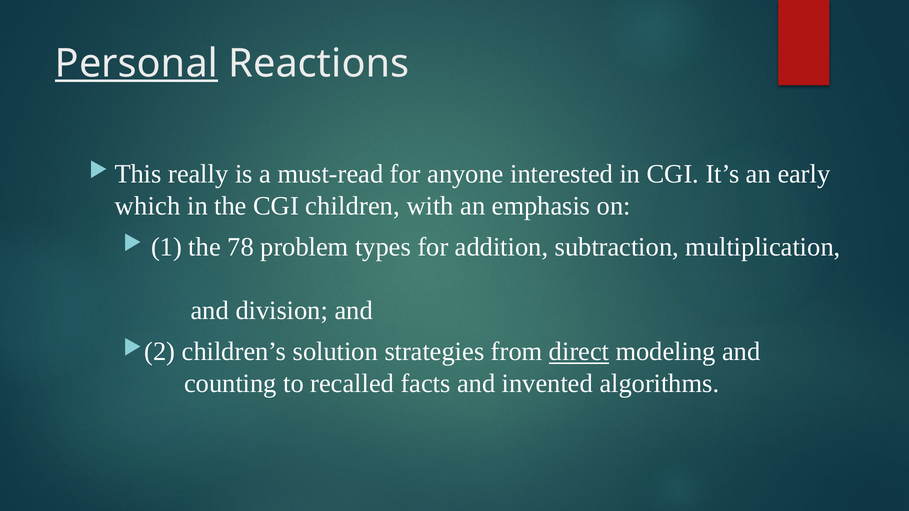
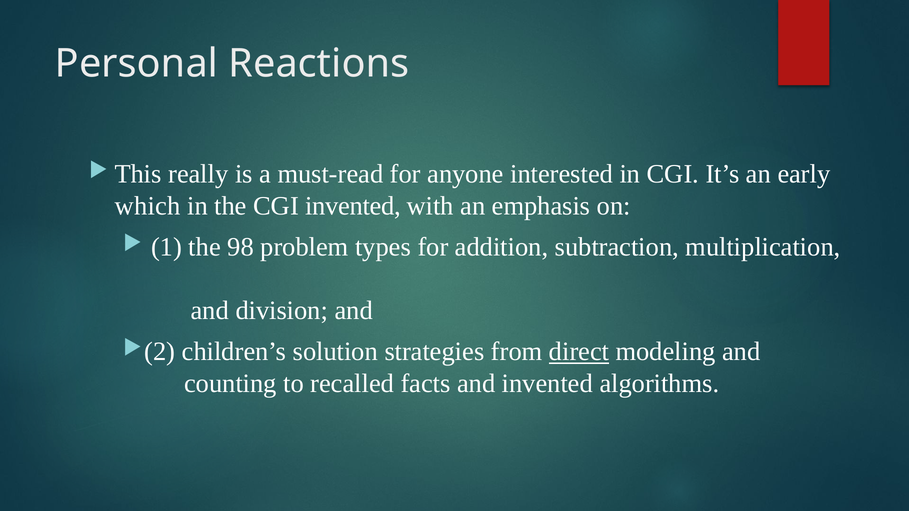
Personal underline: present -> none
CGI children: children -> invented
78: 78 -> 98
